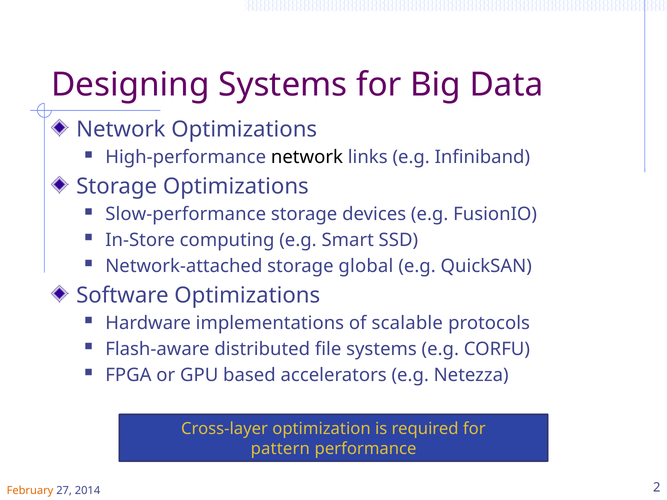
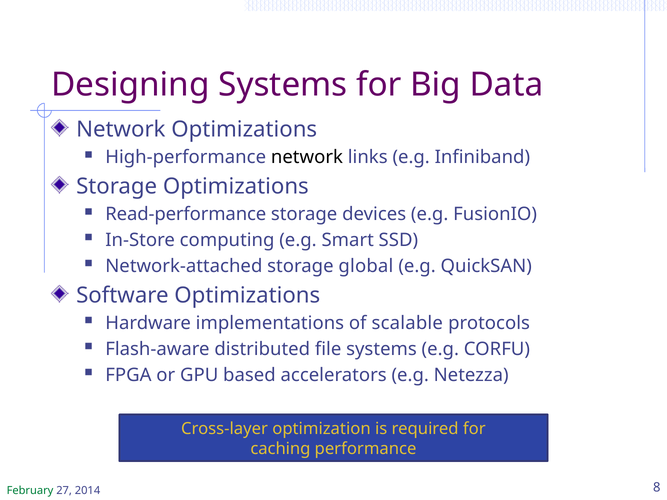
Slow-performance: Slow-performance -> Read-performance
pattern: pattern -> caching
February colour: orange -> green
2: 2 -> 8
